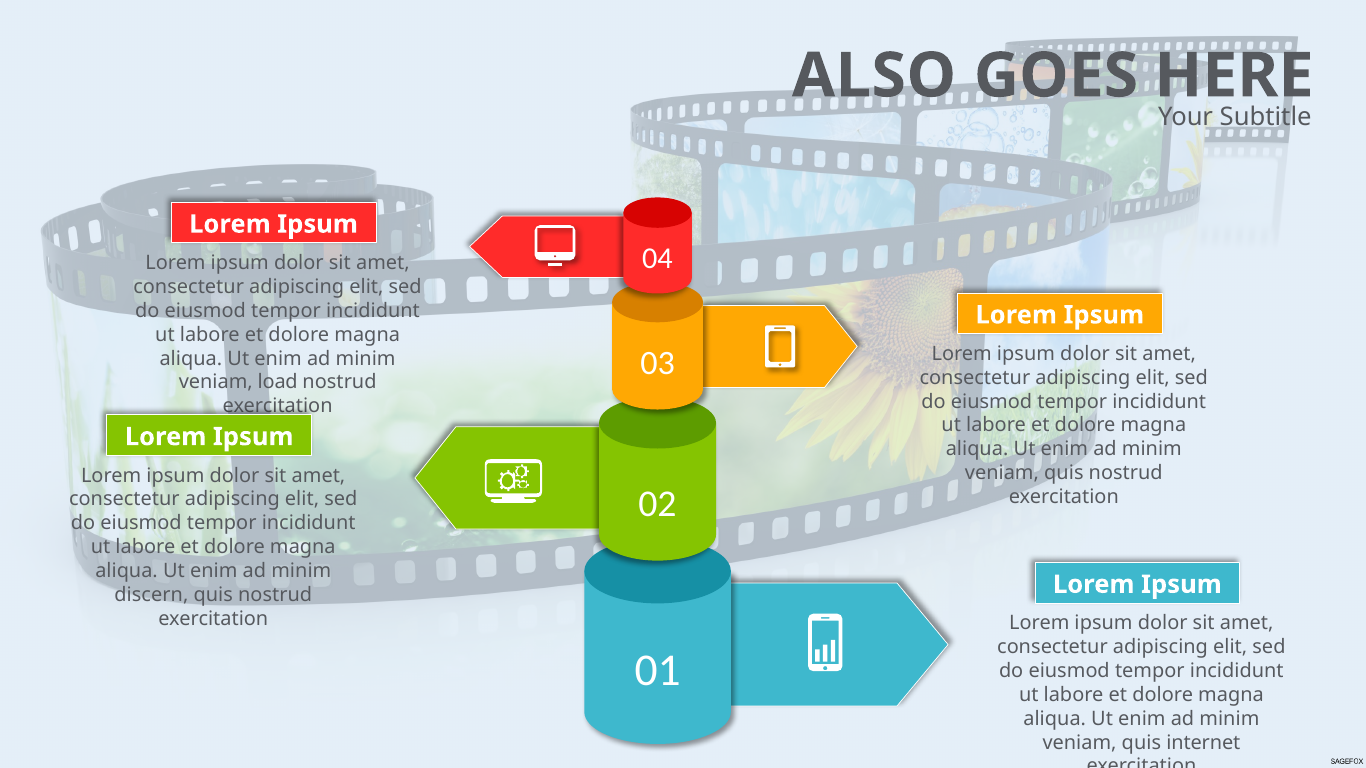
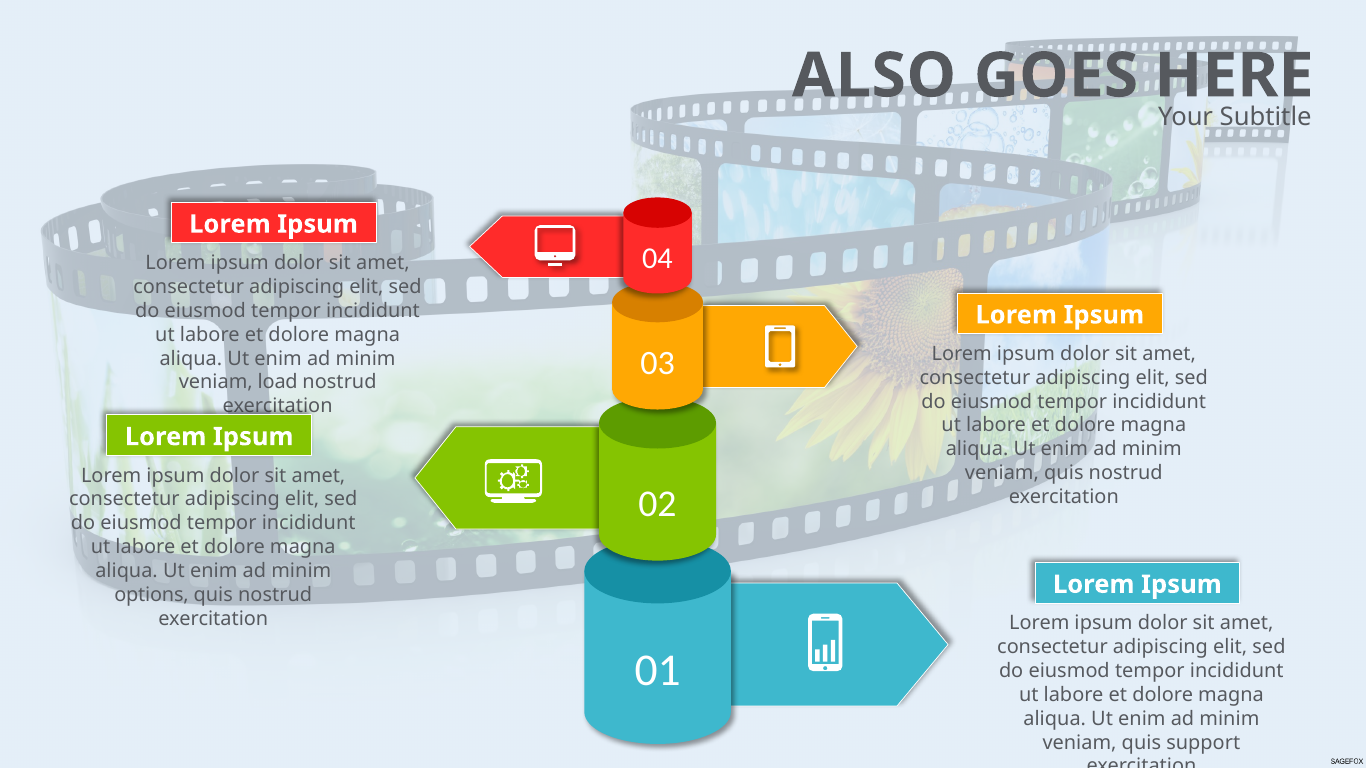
discern: discern -> options
internet: internet -> support
